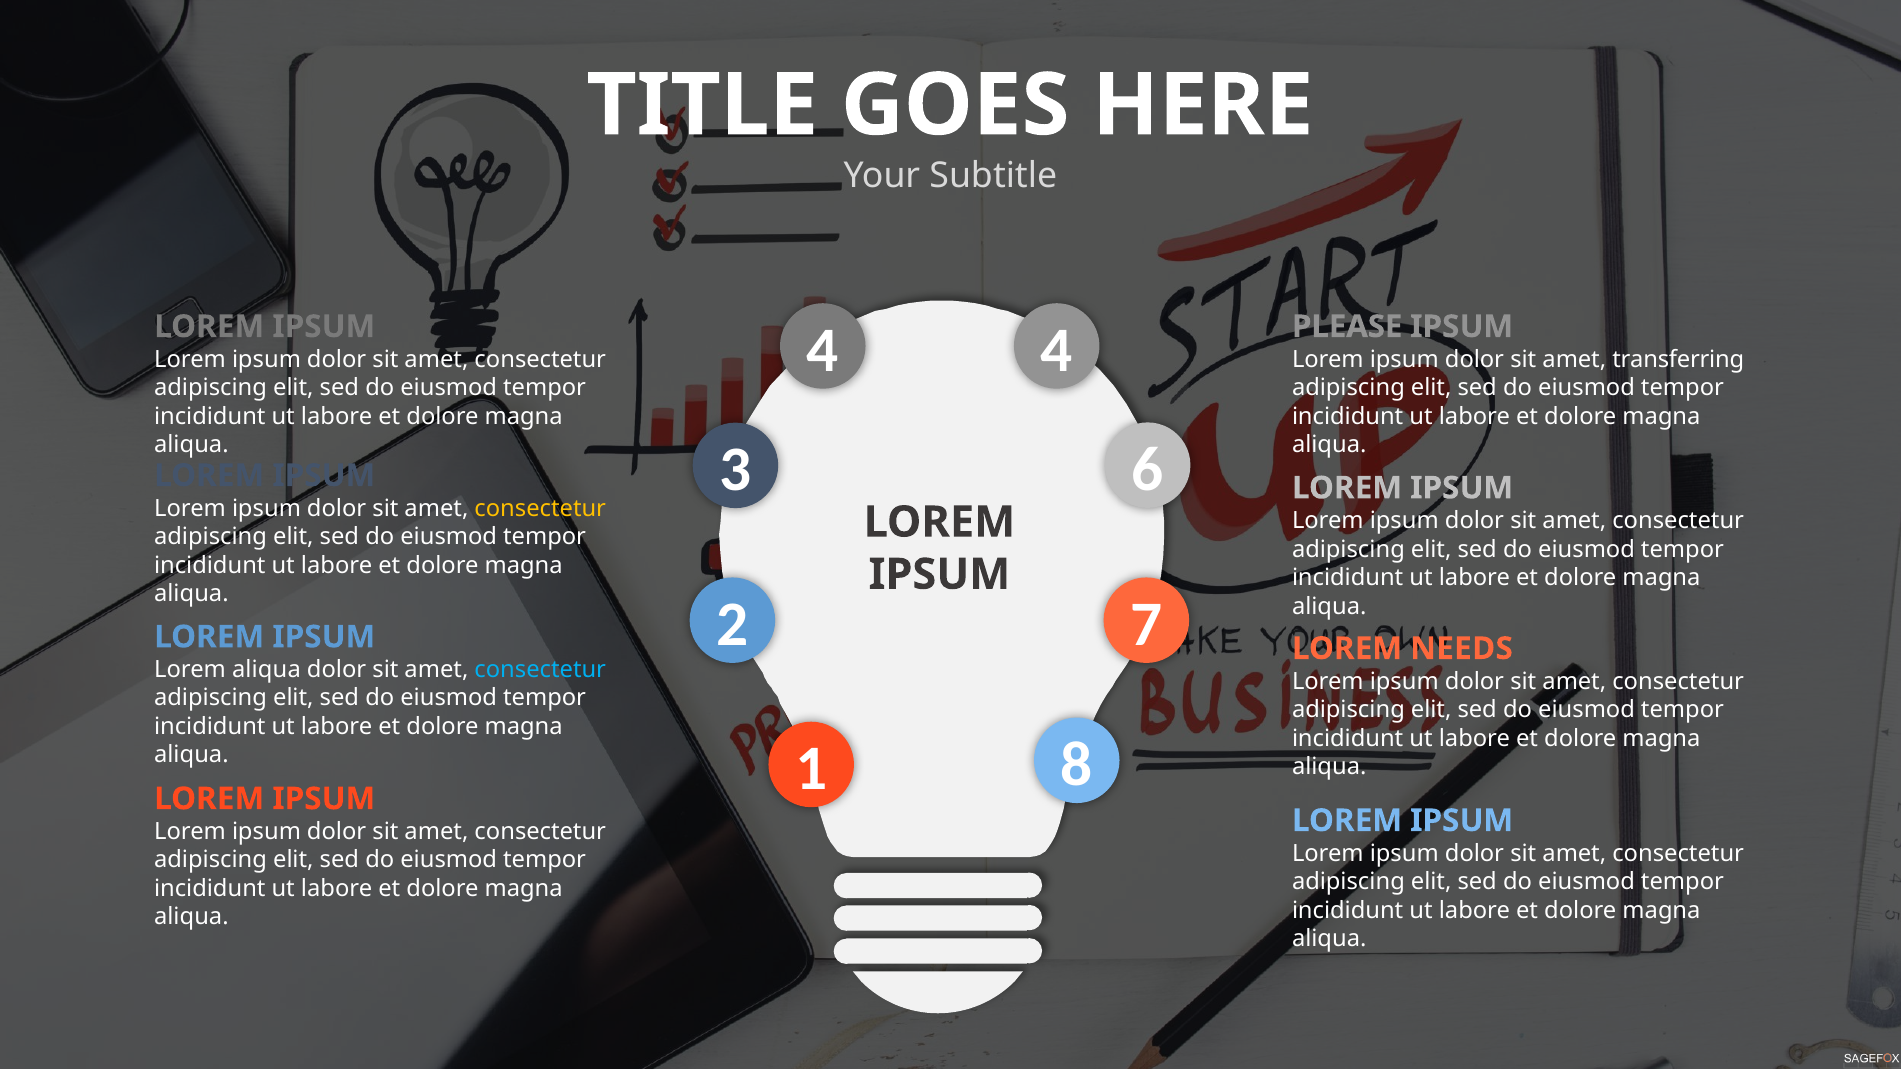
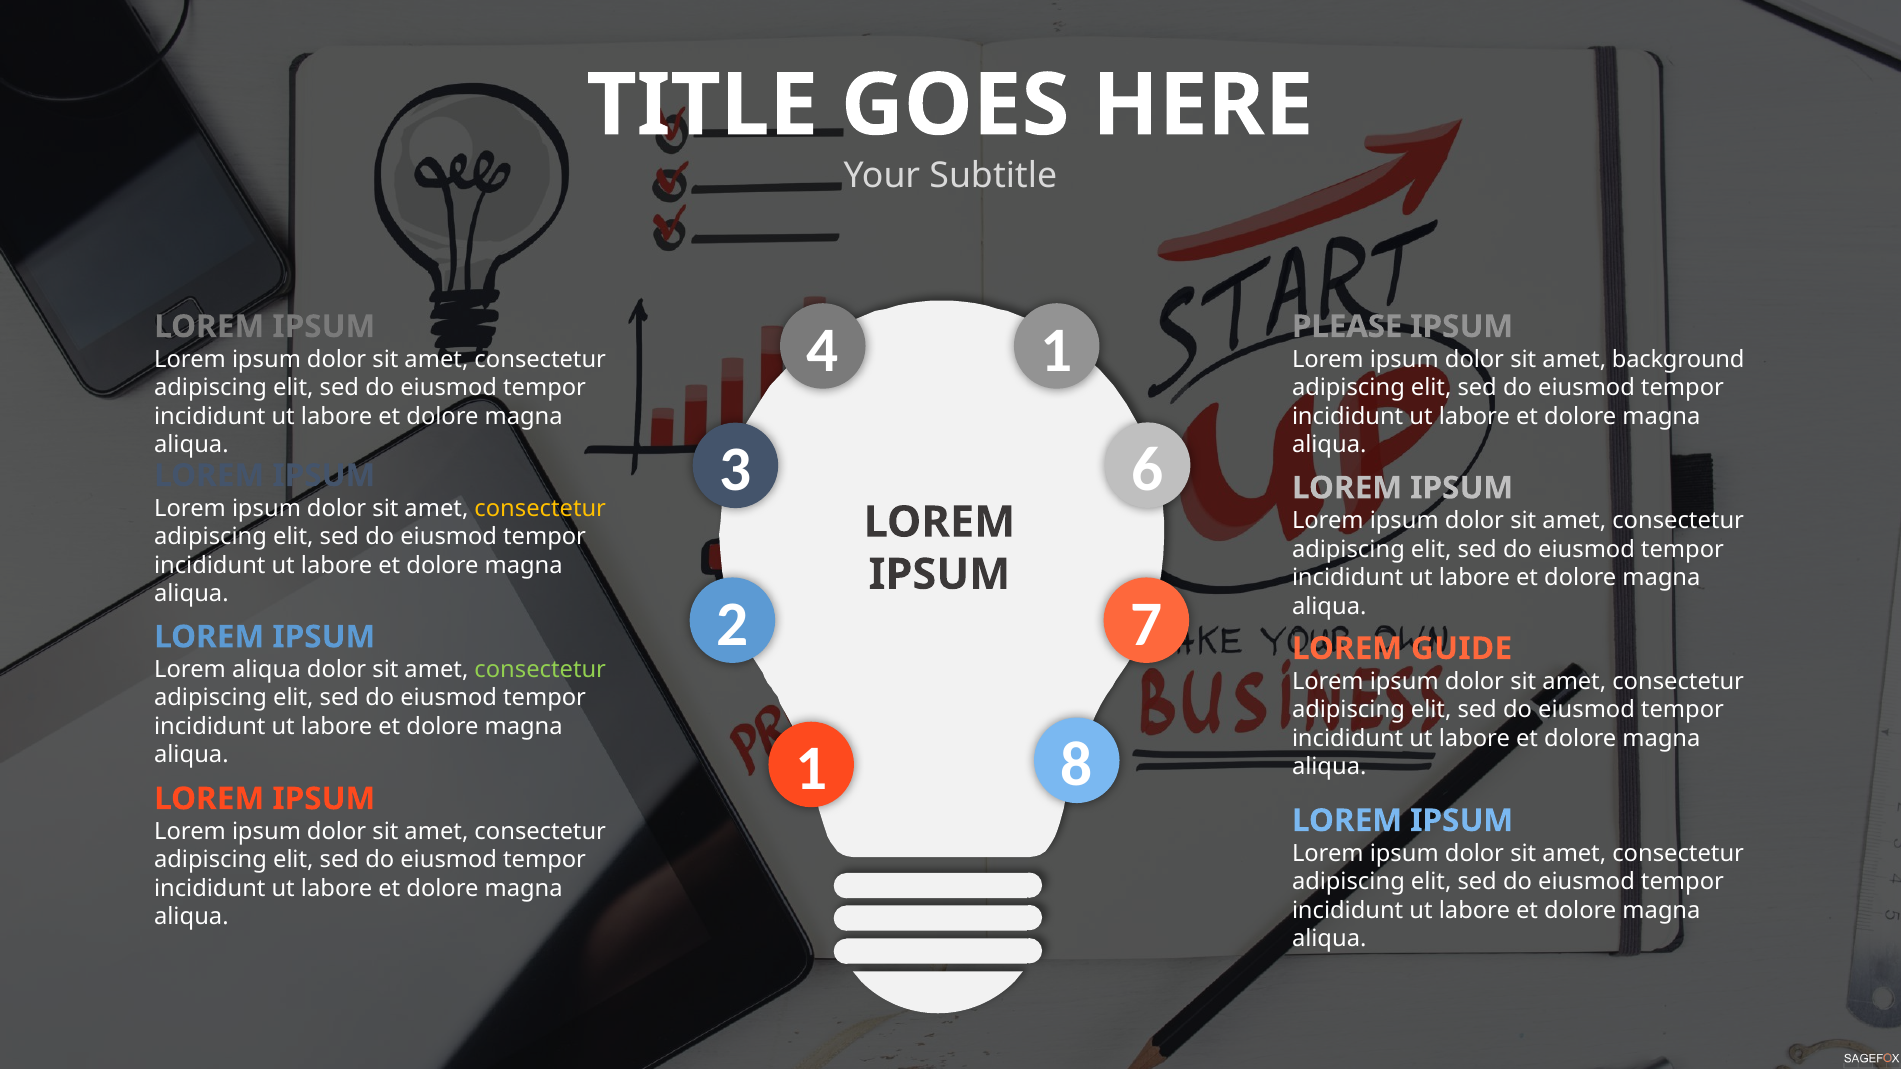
4 4: 4 -> 1
transferring: transferring -> background
NEEDS: NEEDS -> GUIDE
consectetur at (540, 670) colour: light blue -> light green
